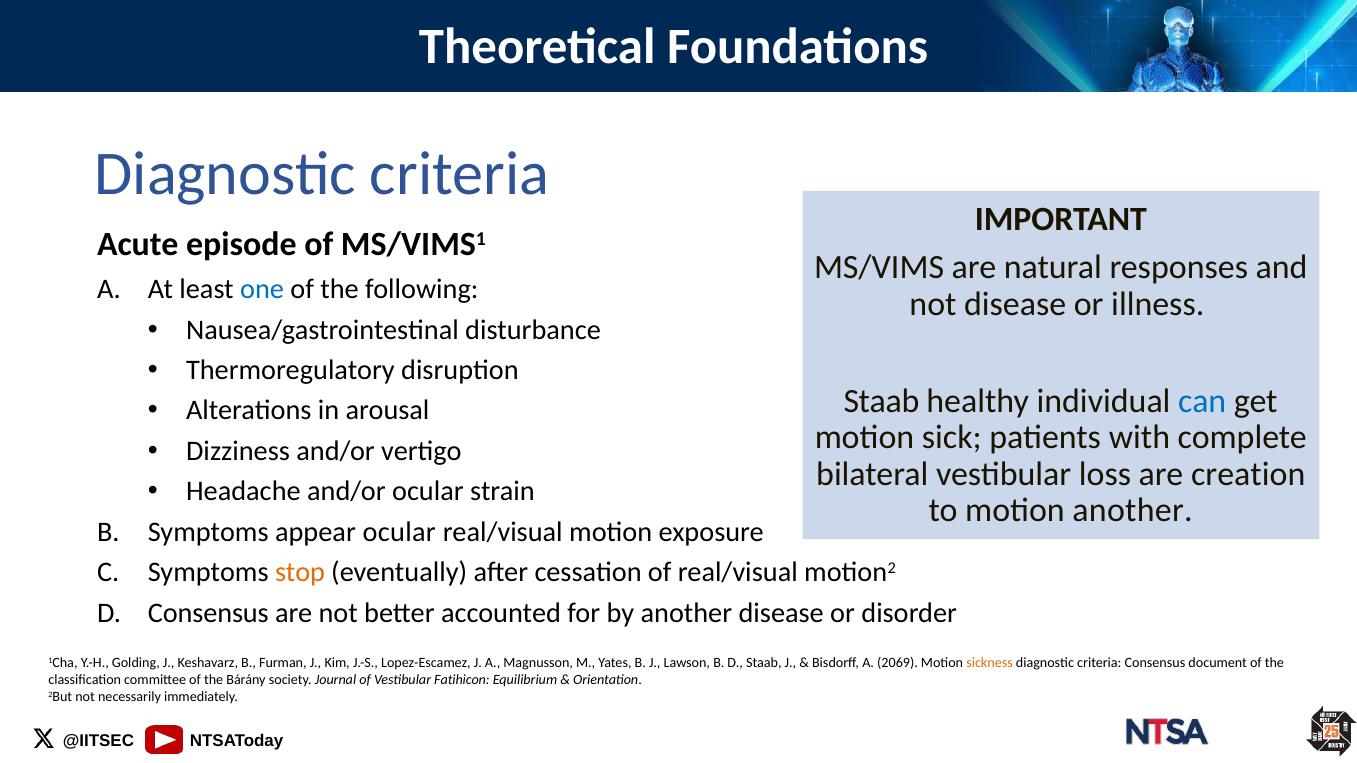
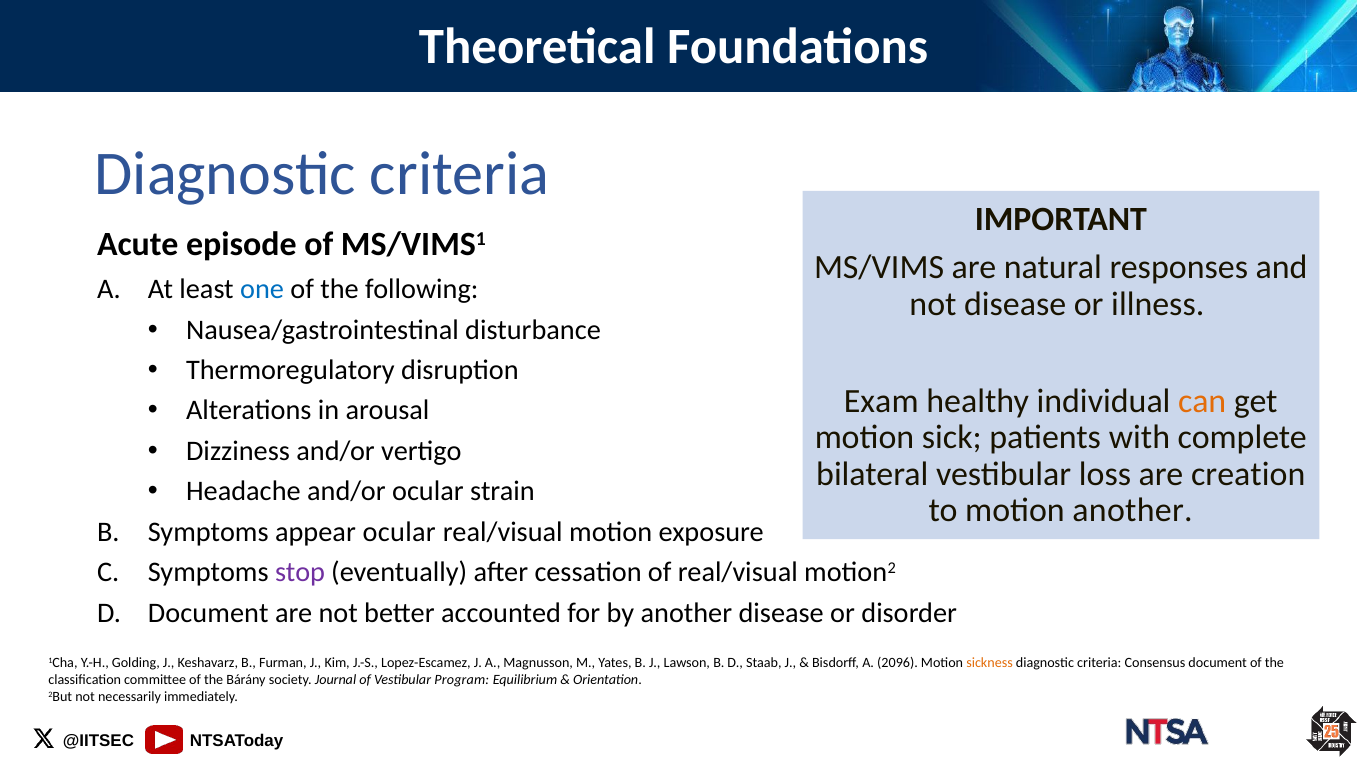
Staab at (881, 401): Staab -> Exam
can colour: blue -> orange
stop colour: orange -> purple
D Consensus: Consensus -> Document
2069: 2069 -> 2096
Fatihicon: Fatihicon -> Program
